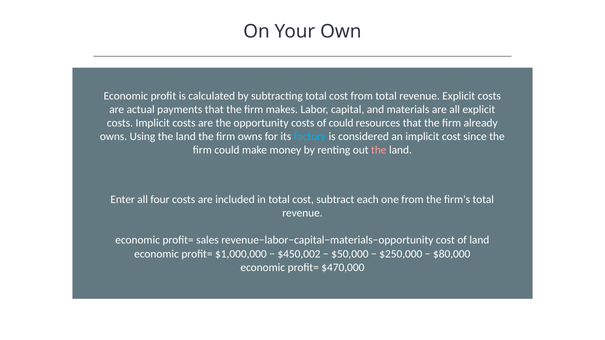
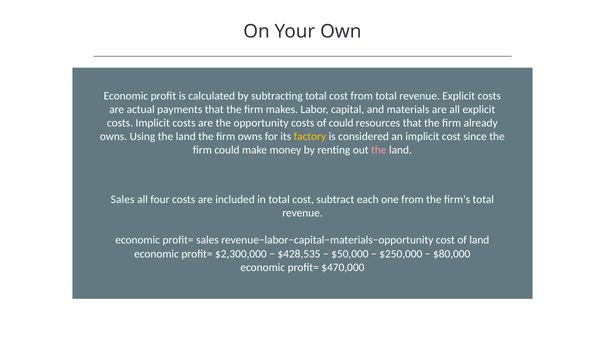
factory colour: light blue -> yellow
Enter at (123, 200): Enter -> Sales
$1,000,000: $1,000,000 -> $2,300,000
$450,002: $450,002 -> $428,535
